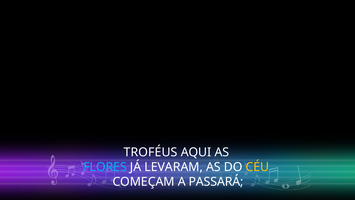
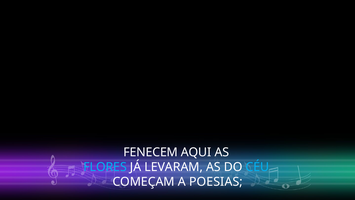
TROFÉUS: TROFÉUS -> FENECEM
CÉU colour: yellow -> light blue
PASSARÁ: PASSARÁ -> POESIAS
